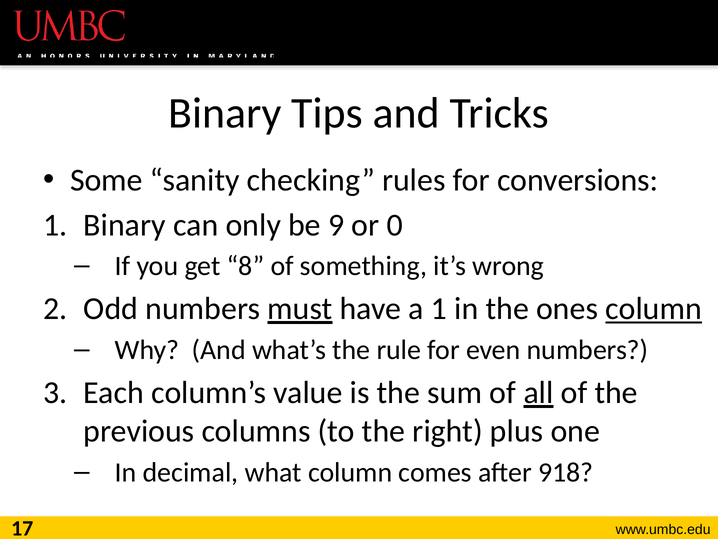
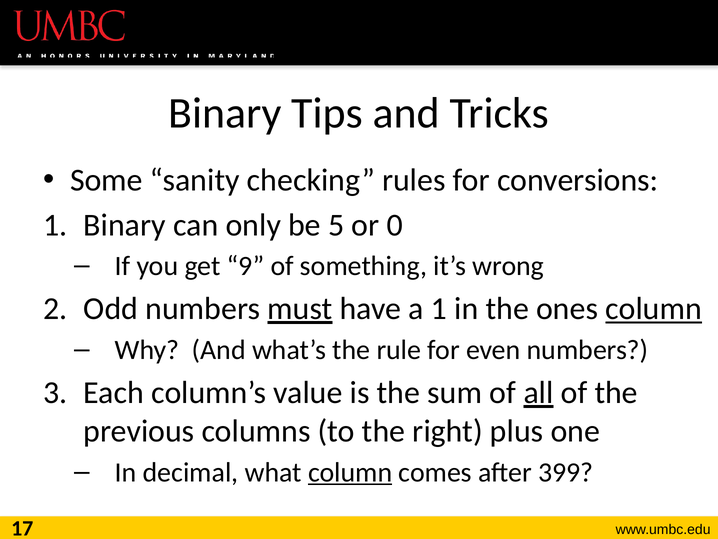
9: 9 -> 5
8: 8 -> 9
column at (350, 472) underline: none -> present
918: 918 -> 399
